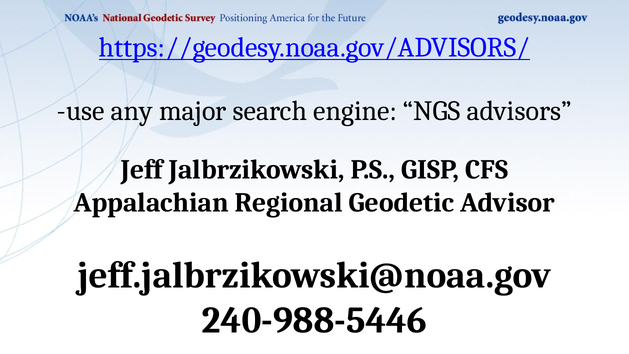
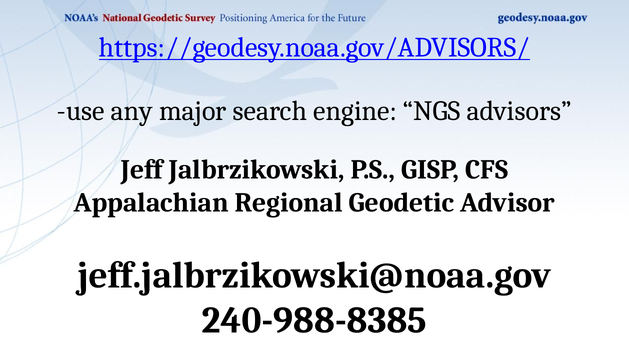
240-988-5446: 240-988-5446 -> 240-988-8385
